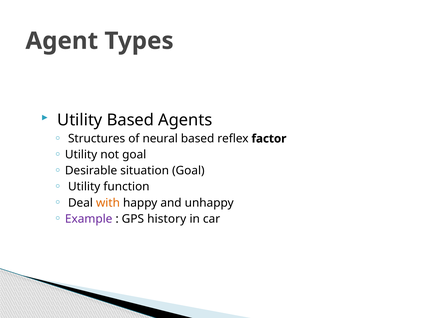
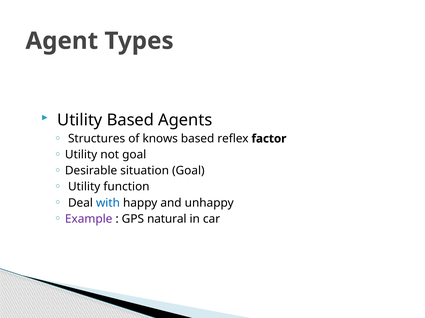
neural: neural -> knows
with colour: orange -> blue
history: history -> natural
